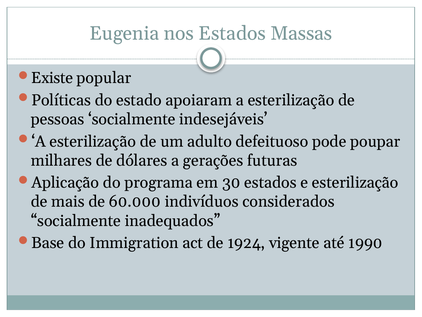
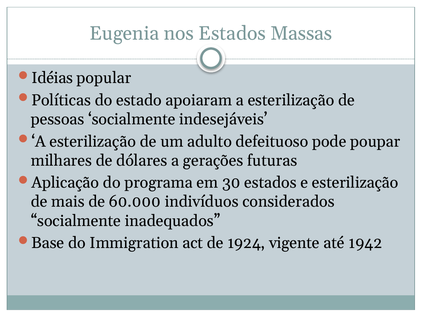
Existe: Existe -> Idéias
1990: 1990 -> 1942
